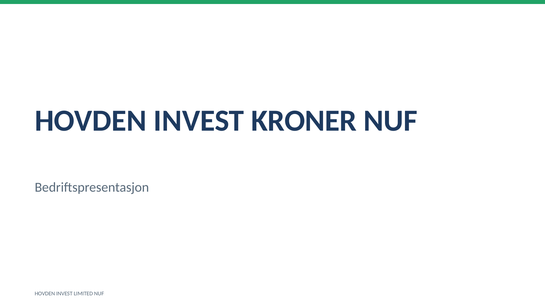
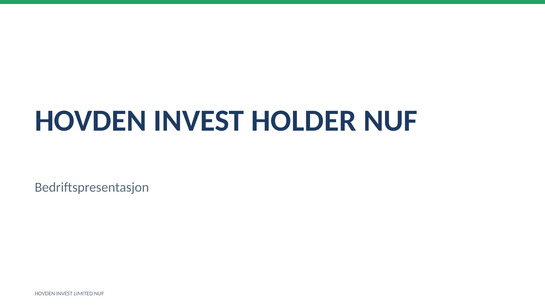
KRONER: KRONER -> HOLDER
